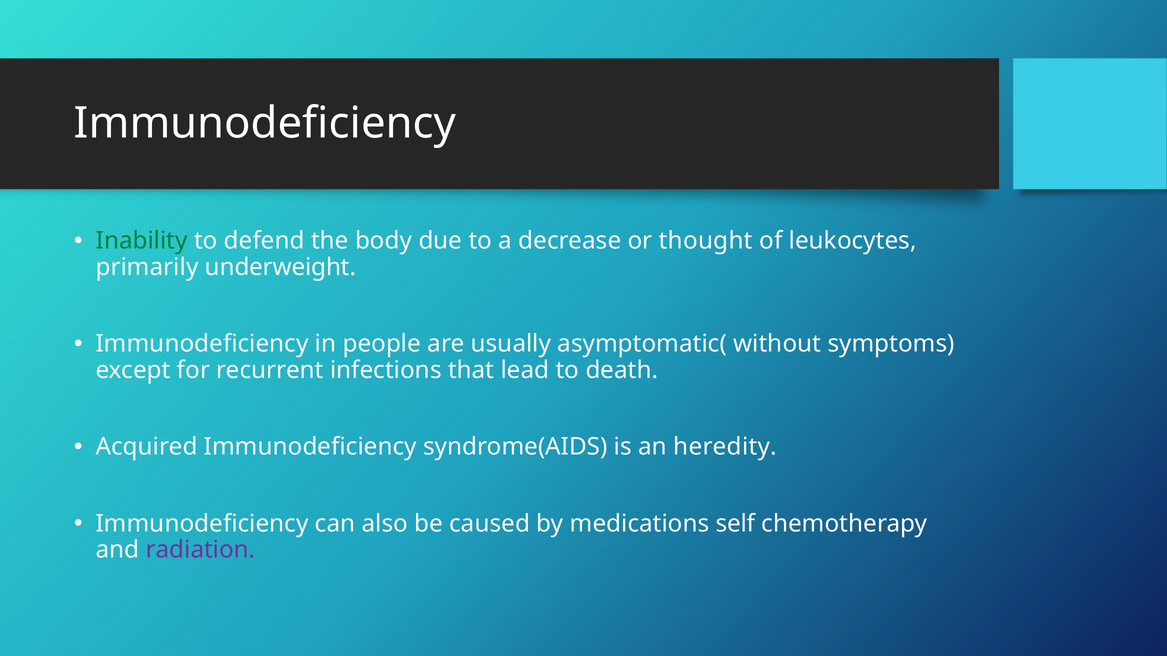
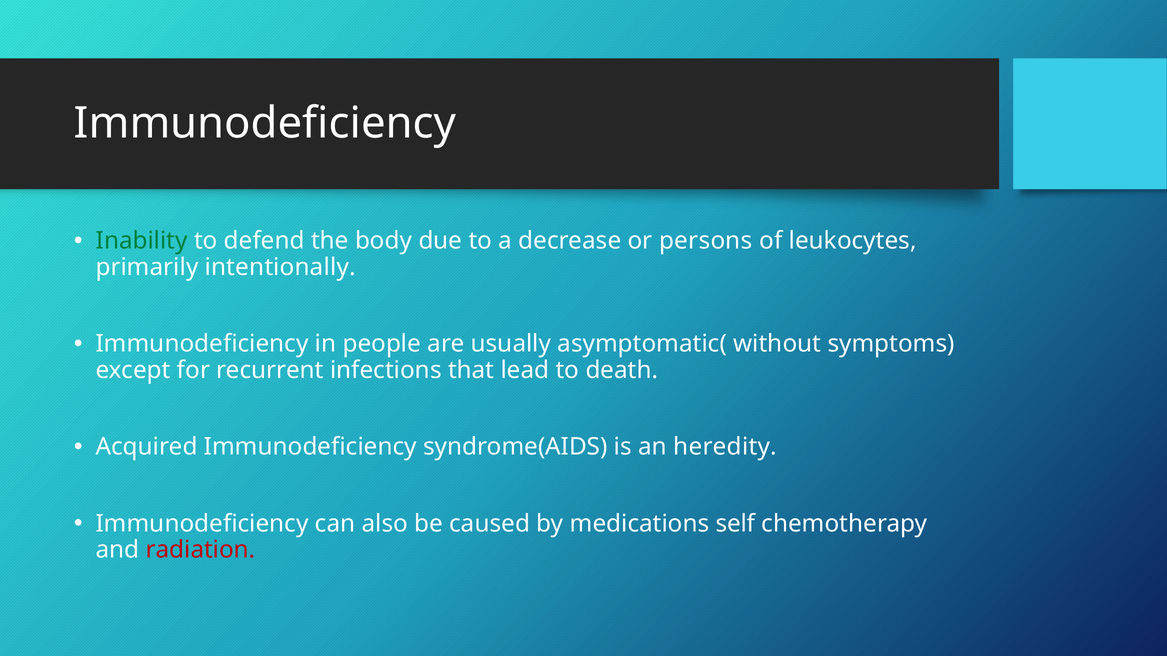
thought: thought -> persons
underweight: underweight -> intentionally
radiation colour: purple -> red
